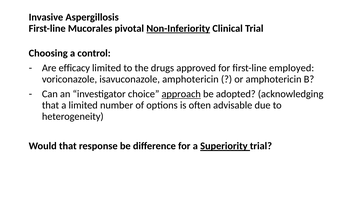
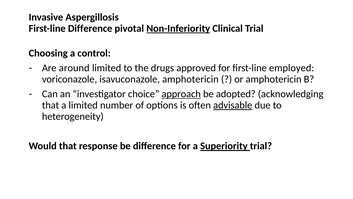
First-line Mucorales: Mucorales -> Difference
efficacy: efficacy -> around
advisable underline: none -> present
